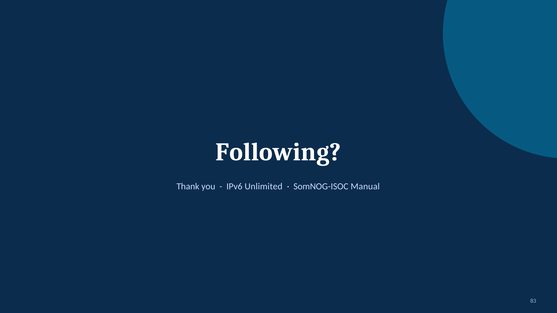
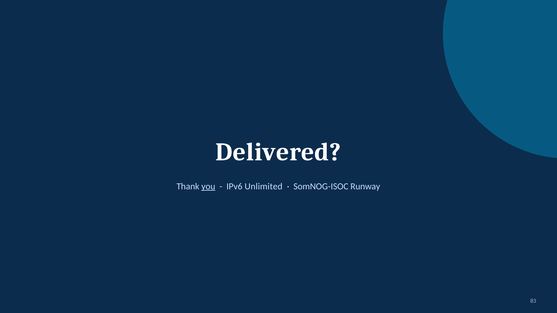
Following: Following -> Delivered
you underline: none -> present
Manual: Manual -> Runway
